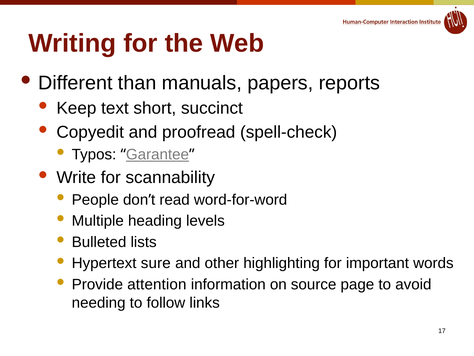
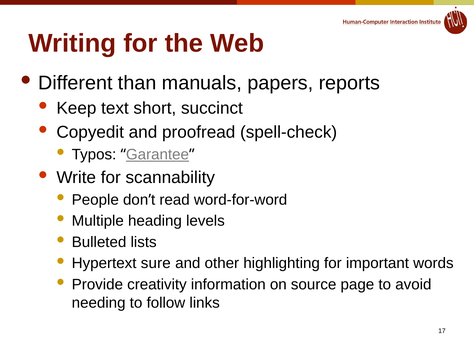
attention: attention -> creativity
